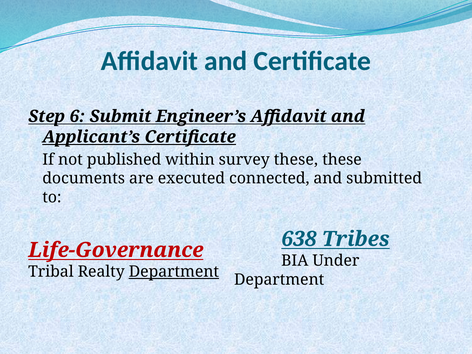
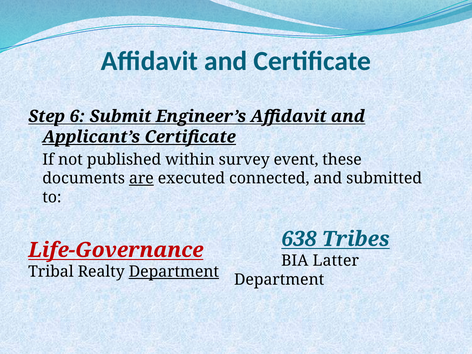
survey these: these -> event
are underline: none -> present
Under: Under -> Latter
